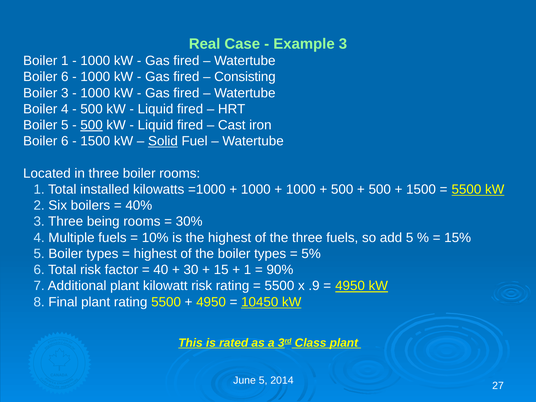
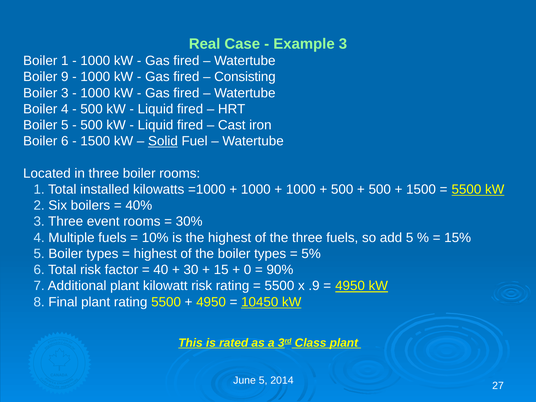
6 at (65, 77): 6 -> 9
500 at (92, 125) underline: present -> none
being: being -> event
1 at (248, 270): 1 -> 0
